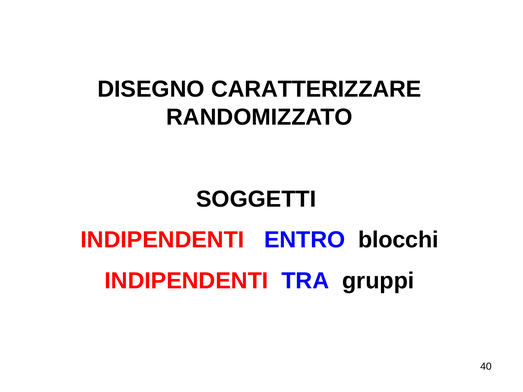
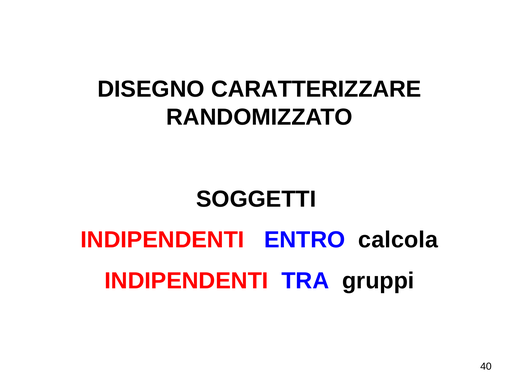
blocchi: blocchi -> calcola
